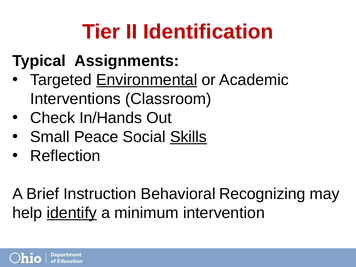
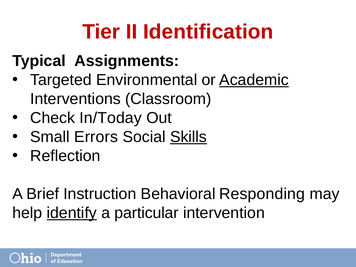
Environmental underline: present -> none
Academic underline: none -> present
In/Hands: In/Hands -> In/Today
Peace: Peace -> Errors
Recognizing: Recognizing -> Responding
minimum: minimum -> particular
